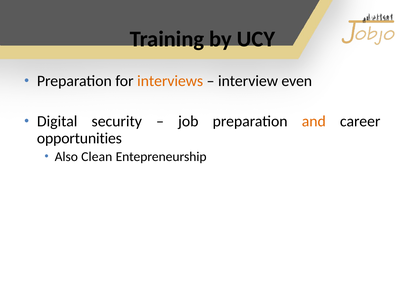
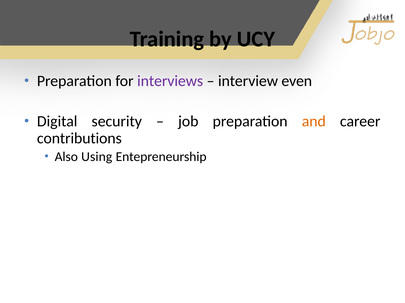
interviews colour: orange -> purple
opportunities: opportunities -> contributions
Clean: Clean -> Using
